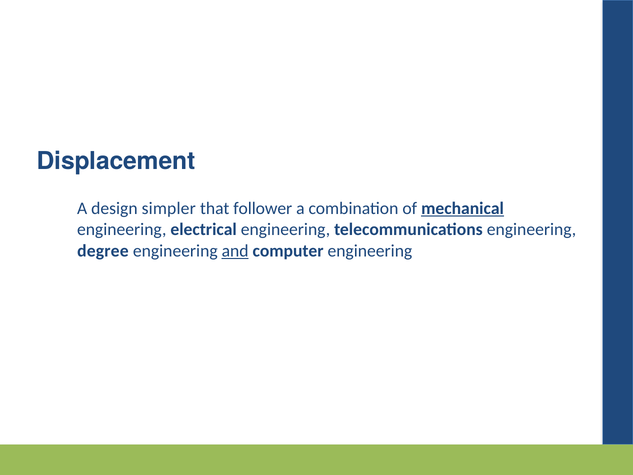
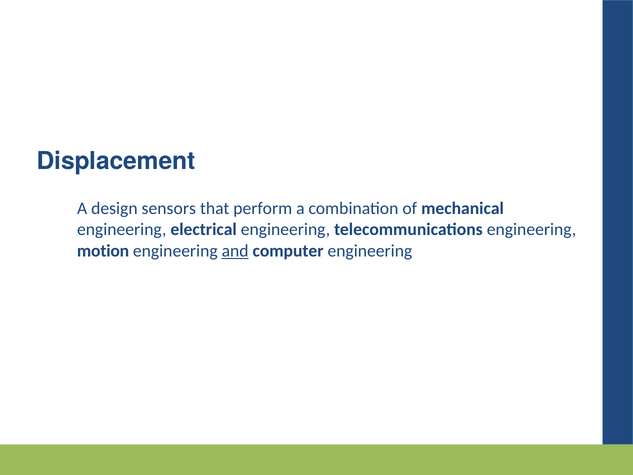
simpler: simpler -> sensors
follower: follower -> perform
mechanical underline: present -> none
degree: degree -> motion
